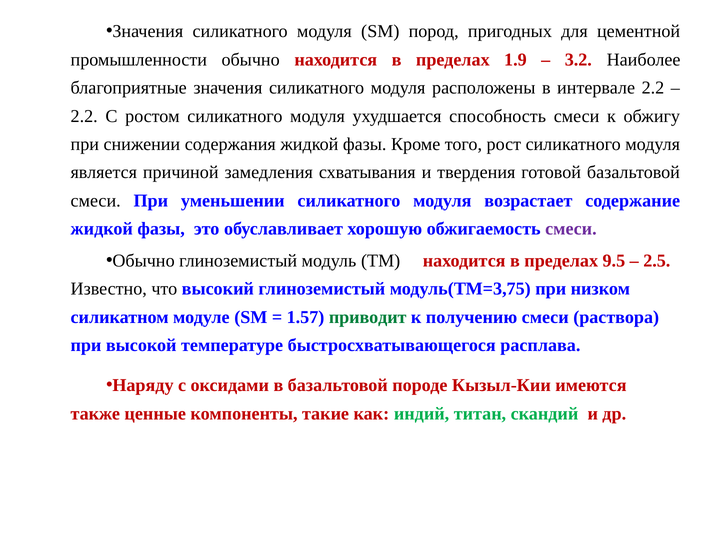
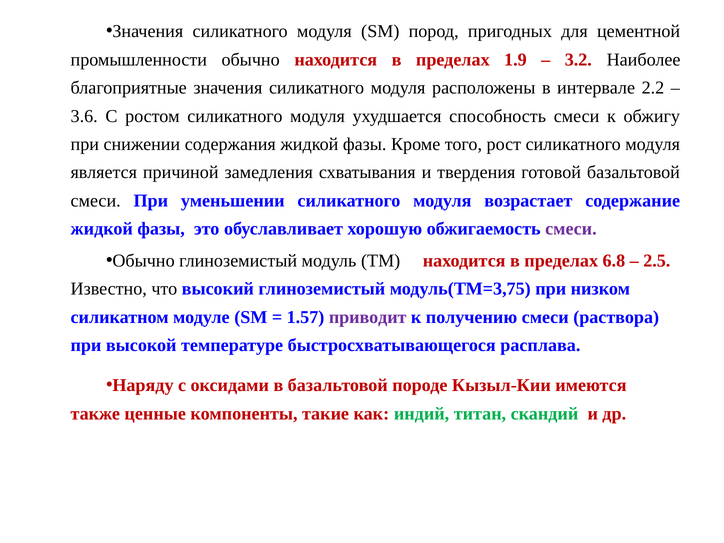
2.2 at (84, 116): 2.2 -> 3.6
9.5: 9.5 -> 6.8
приводит colour: green -> purple
